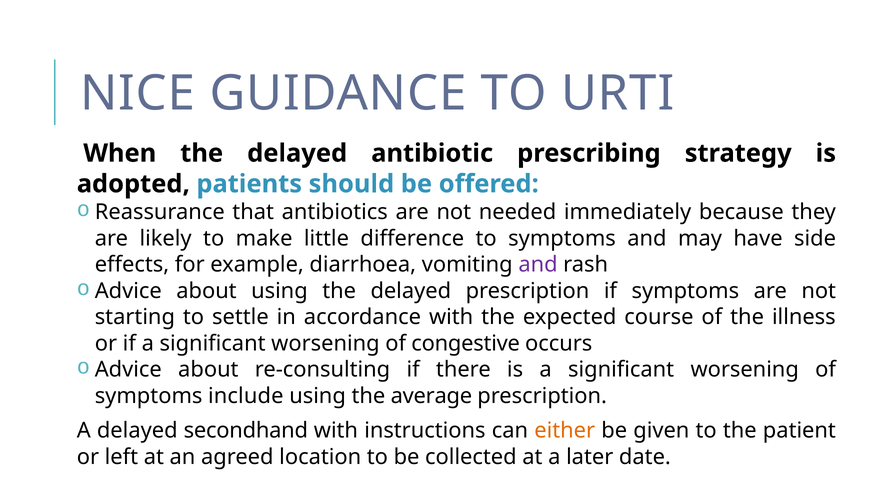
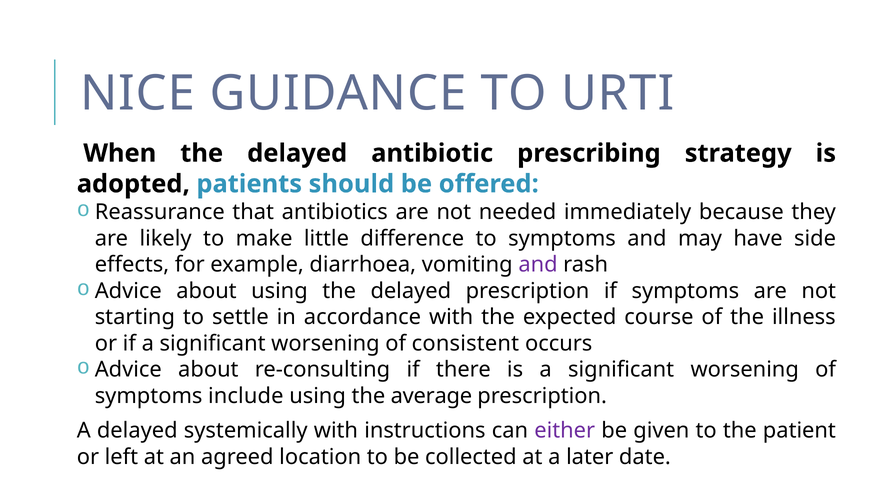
congestive: congestive -> consistent
secondhand: secondhand -> systemically
either colour: orange -> purple
